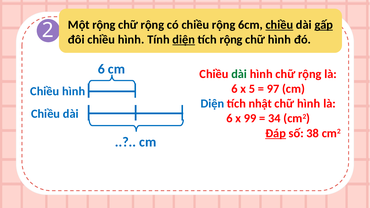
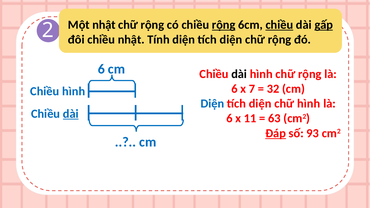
Một rộng: rộng -> nhật
rộng at (224, 25) underline: none -> present
đôi chiều hình: hình -> nhật
diện at (184, 40) underline: present -> none
rộng at (231, 40): rộng -> diện
hình at (279, 40): hình -> rộng
dài at (239, 74) colour: green -> black
5: 5 -> 7
97: 97 -> 32
nhật at (260, 104): nhật -> diện
dài at (71, 114) underline: none -> present
99: 99 -> 11
34: 34 -> 63
38: 38 -> 93
